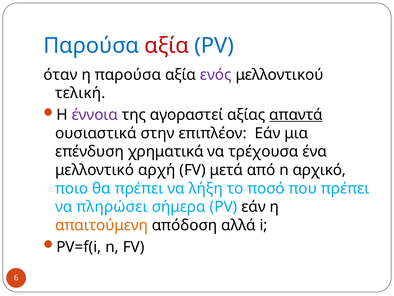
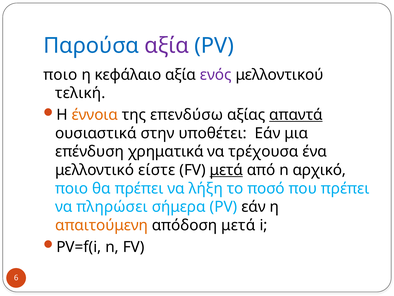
αξία at (167, 46) colour: red -> purple
όταν at (60, 75): όταν -> ποιο
η παρούσα: παρούσα -> κεφάλαιο
έννοια colour: purple -> orange
αγοραστεί: αγοραστεί -> επενδύσω
επιπλέον: επιπλέον -> υποθέτει
αρχή: αρχή -> είστε
μετά at (226, 170) underline: none -> present
απόδοση αλλά: αλλά -> μετά
